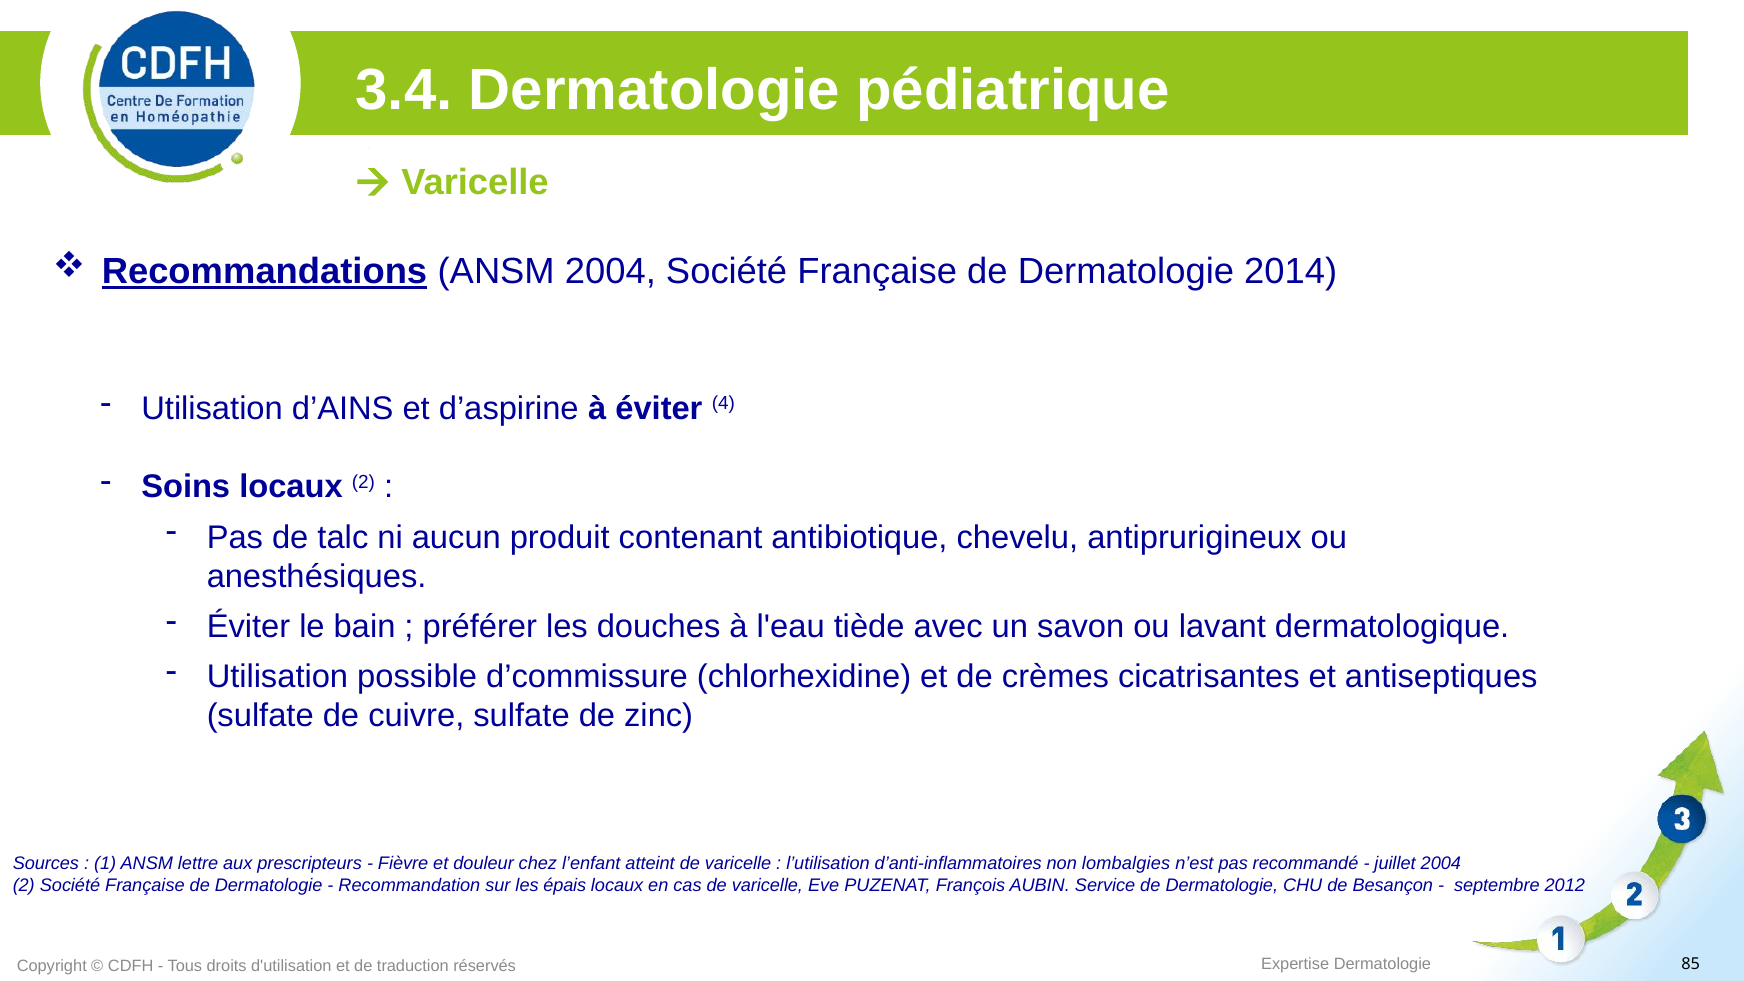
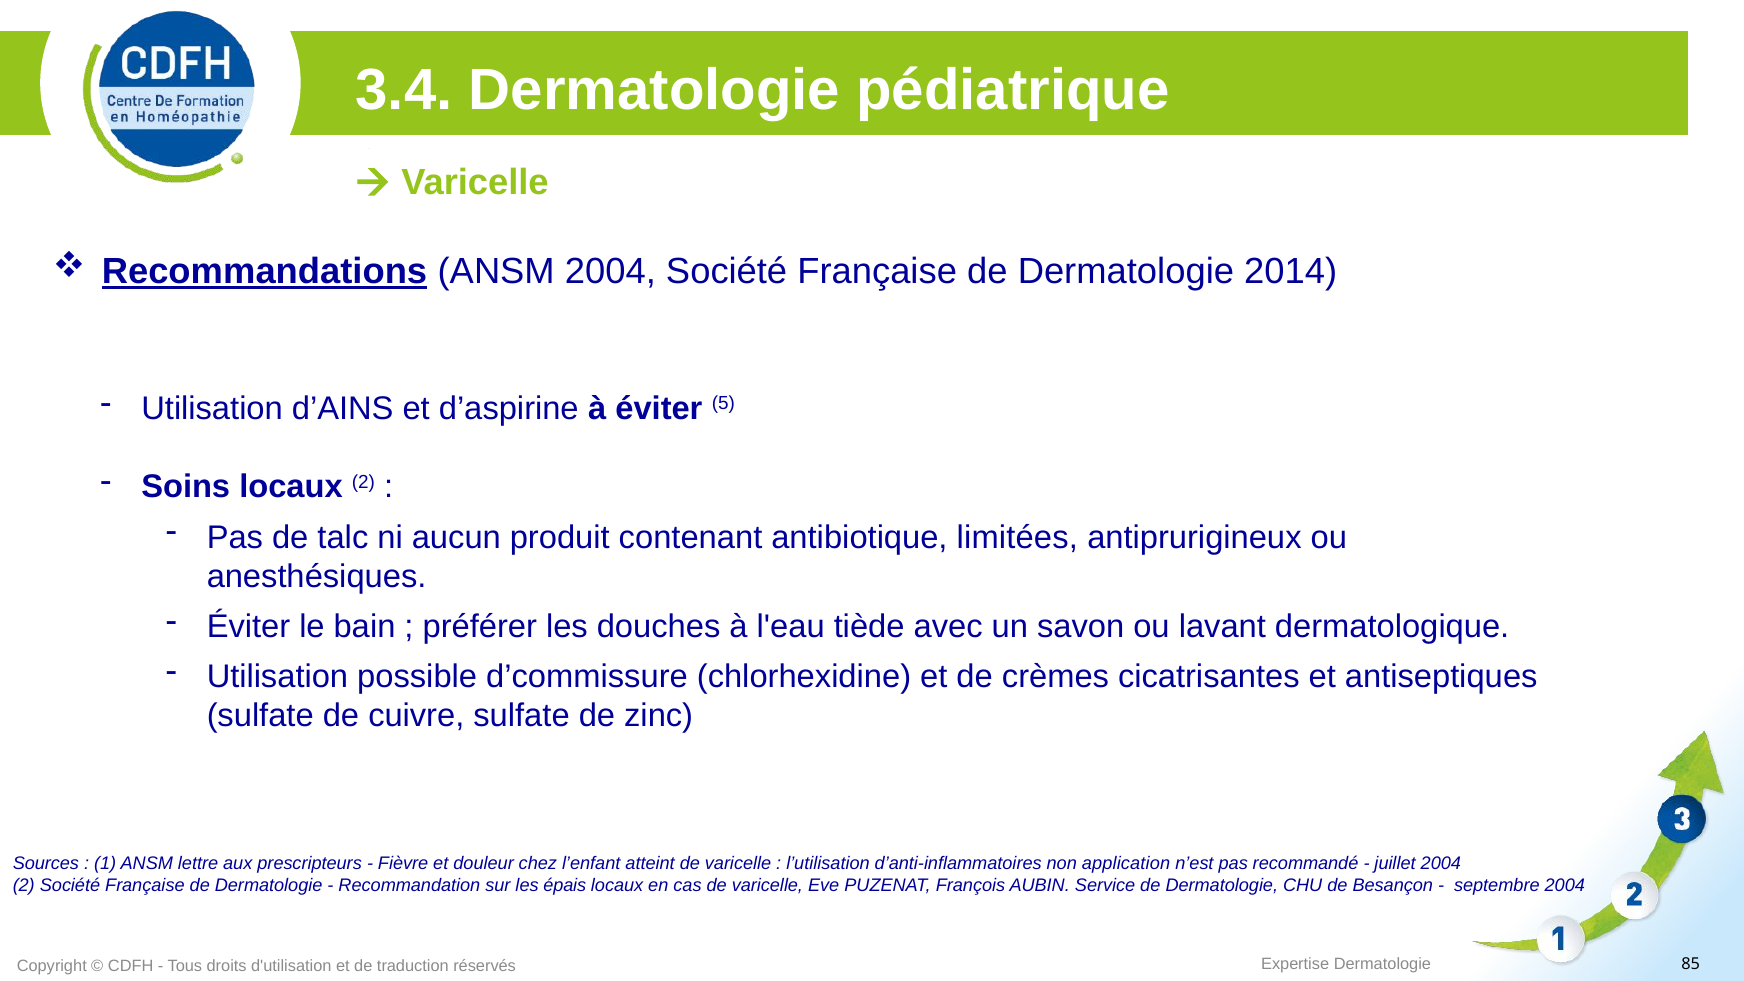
4: 4 -> 5
chevelu: chevelu -> limitées
lombalgies: lombalgies -> application
septembre 2012: 2012 -> 2004
